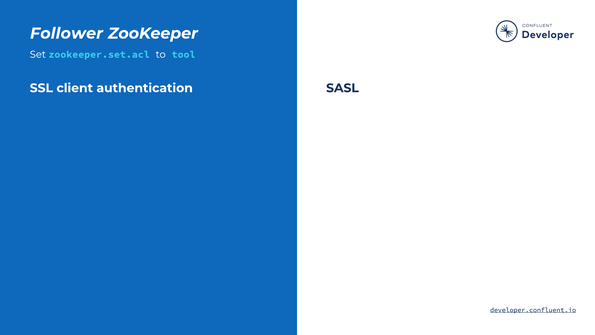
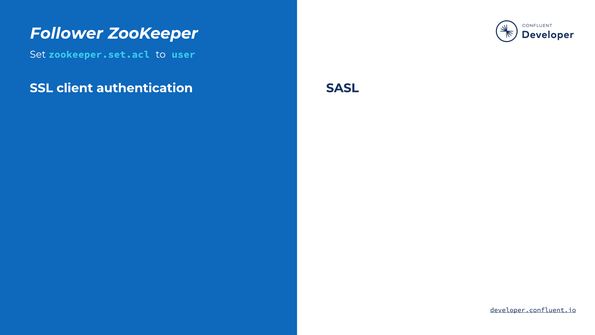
tool: tool -> user
